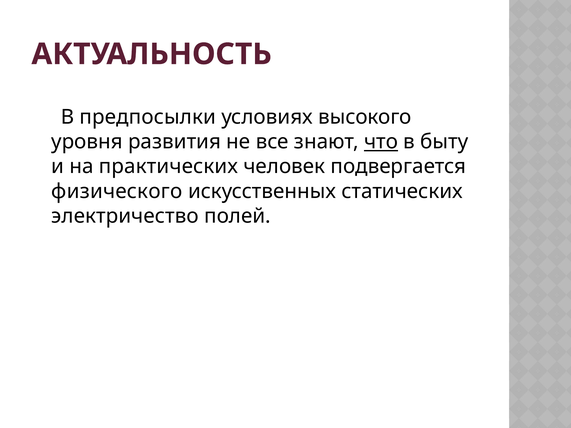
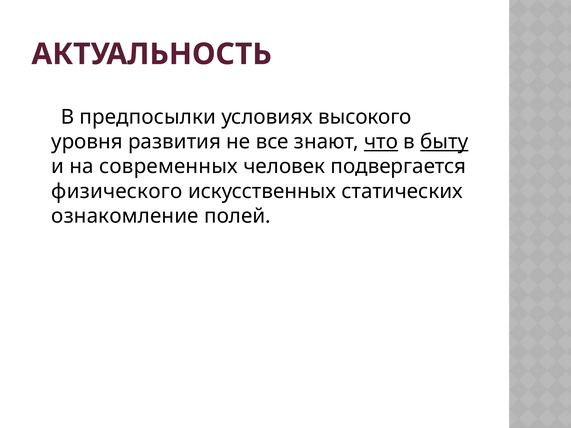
быту underline: none -> present
практических: практических -> современных
электричество: электричество -> ознакомление
